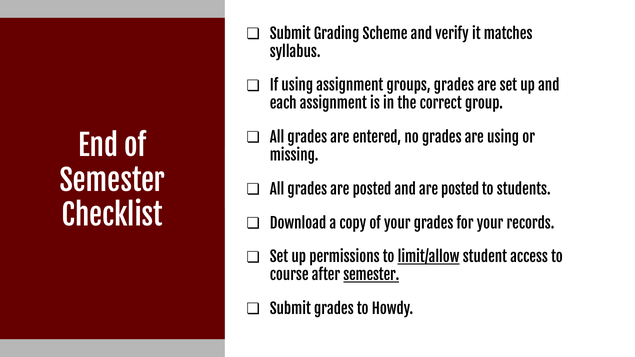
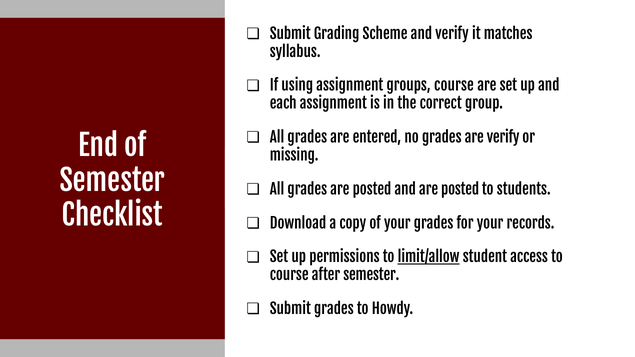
groups grades: grades -> course
are using: using -> verify
semester at (371, 276) underline: present -> none
